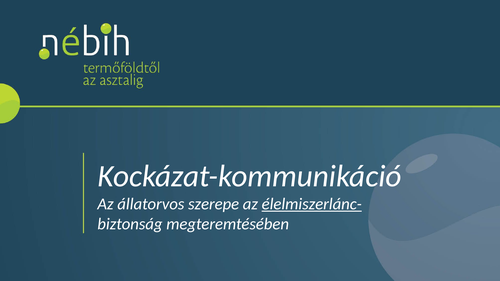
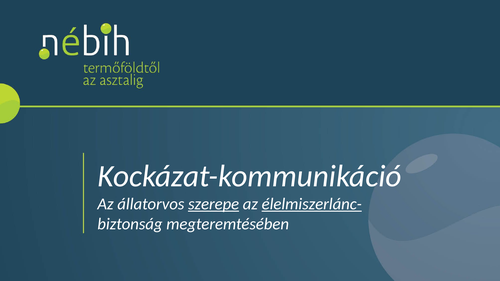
szerepe underline: none -> present
